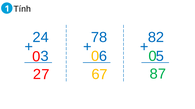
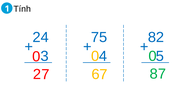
78: 78 -> 75
3 6: 6 -> 4
